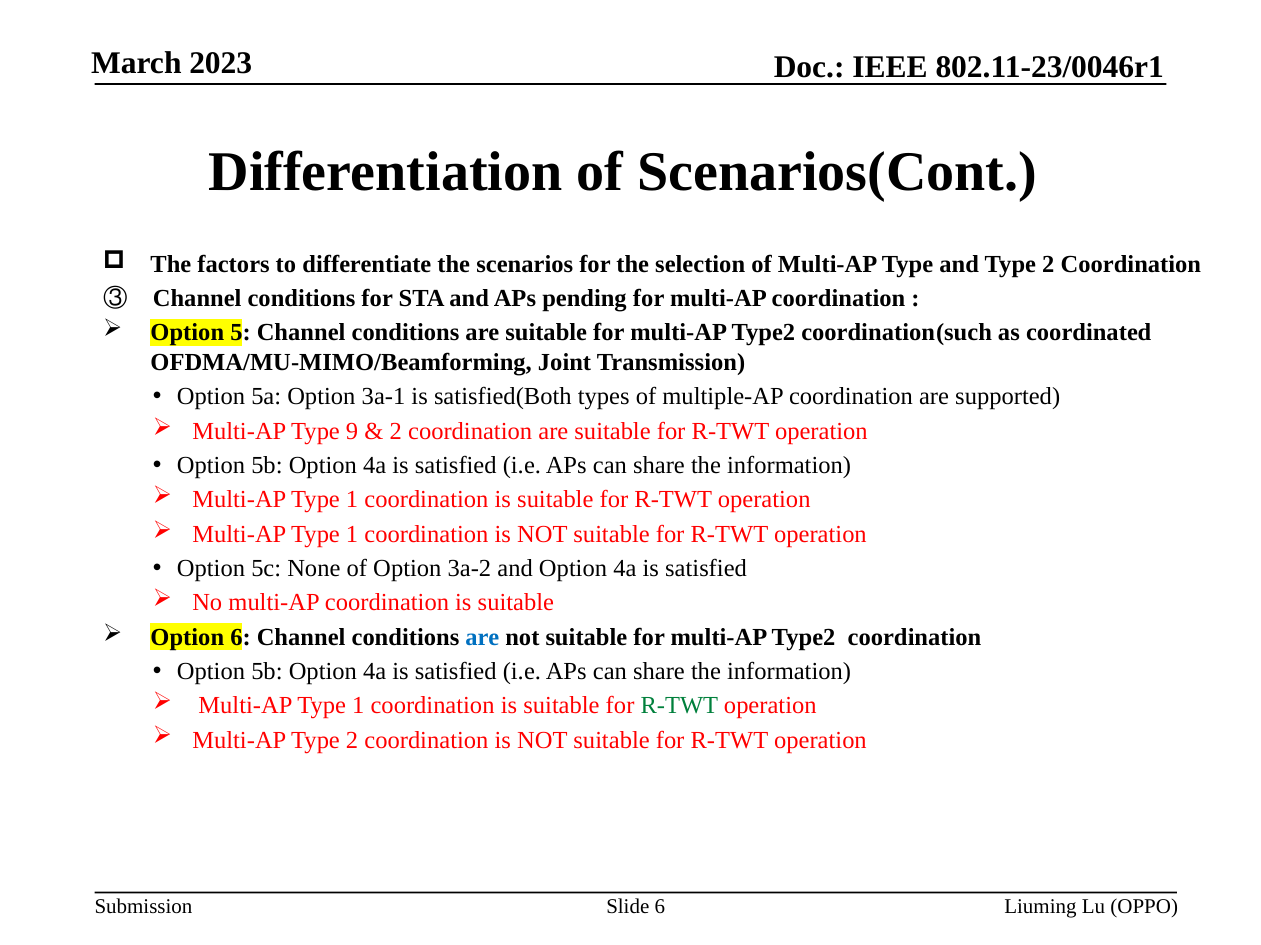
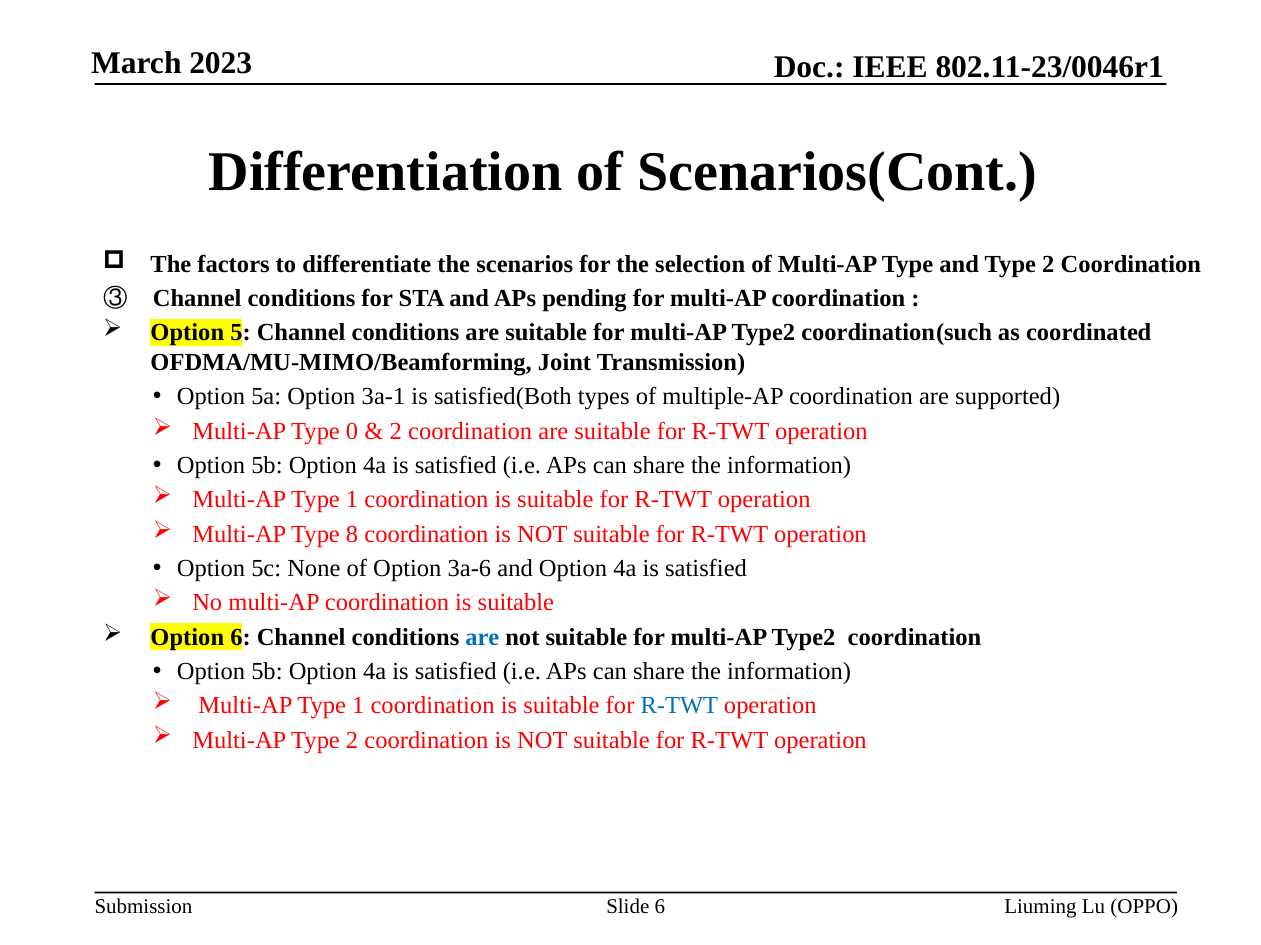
9: 9 -> 0
1 at (352, 534): 1 -> 8
3a-2: 3a-2 -> 3a-6
R-TWT at (679, 706) colour: green -> blue
